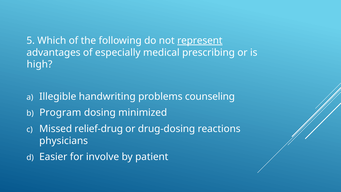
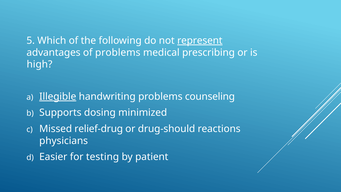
of especially: especially -> problems
Illegible underline: none -> present
Program: Program -> Supports
drug-dosing: drug-dosing -> drug-should
involve: involve -> testing
